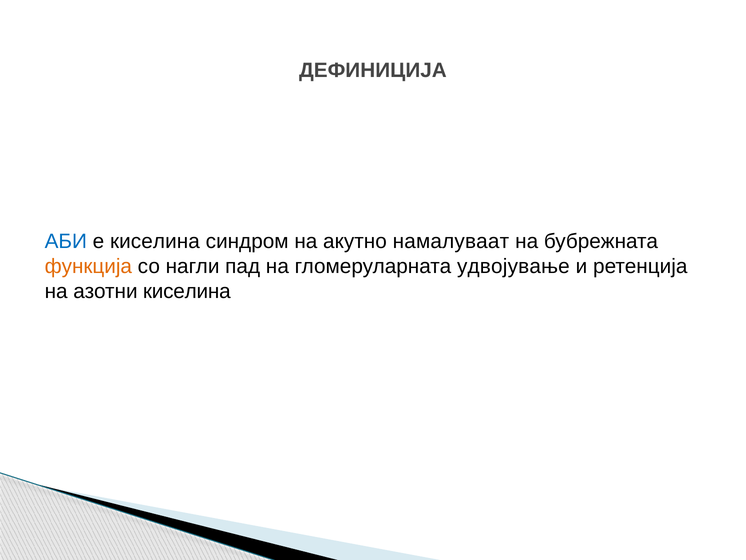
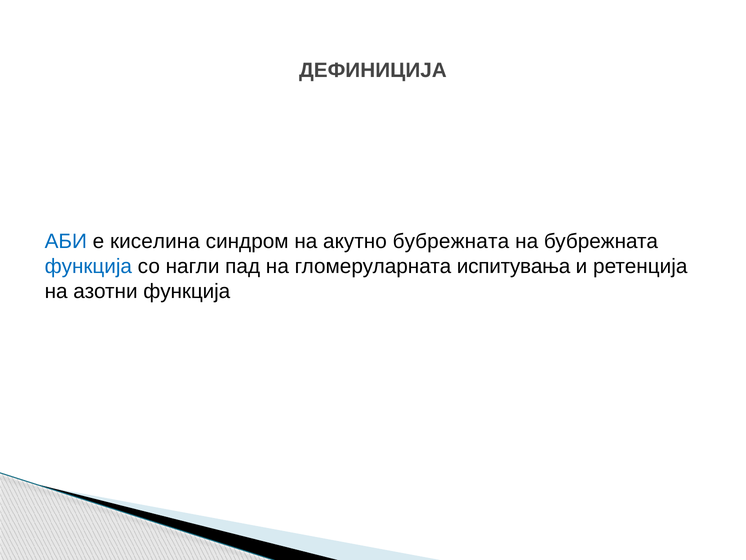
акутно намалуваат: намалуваат -> бубрежната
функција at (88, 266) colour: orange -> blue
удвојување: удвојување -> испитувања
азотни киселина: киселина -> функција
